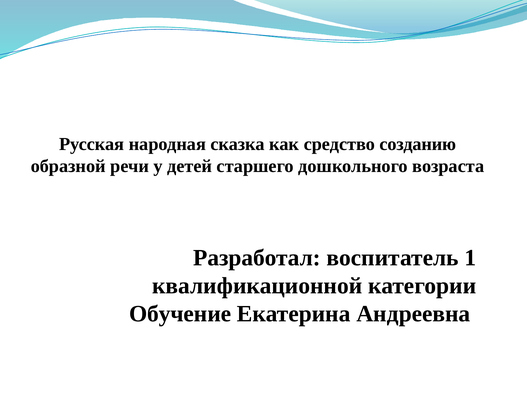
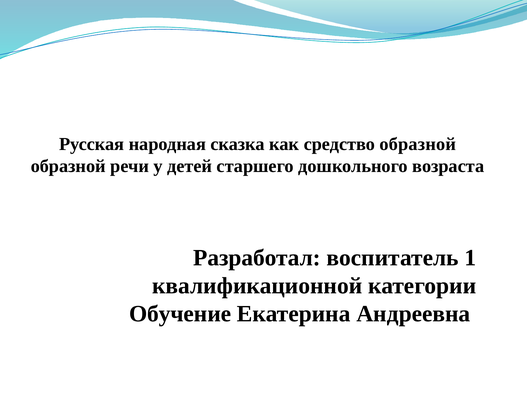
средство созданию: созданию -> образной
